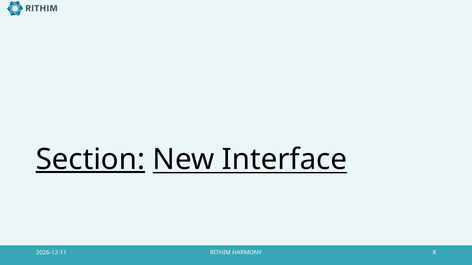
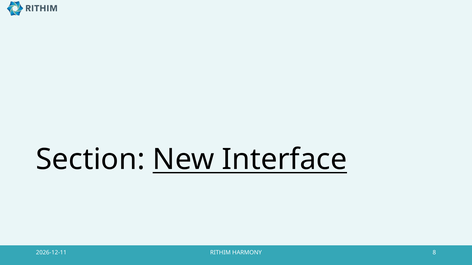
Section underline: present -> none
